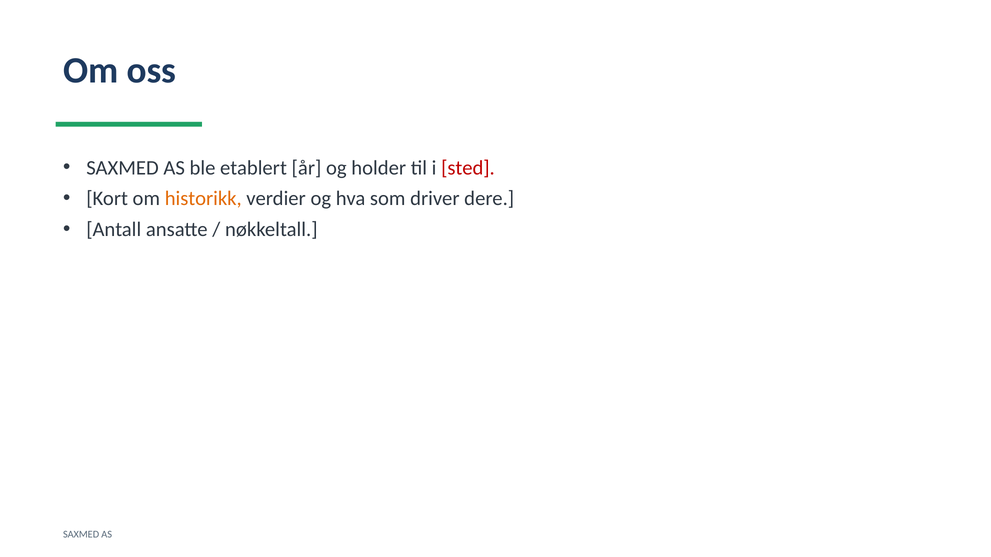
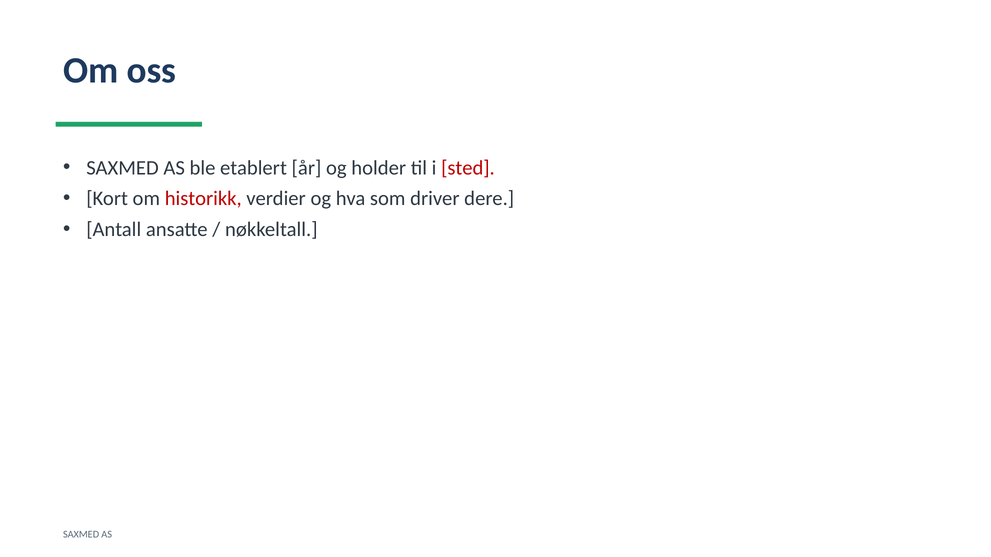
historikk colour: orange -> red
